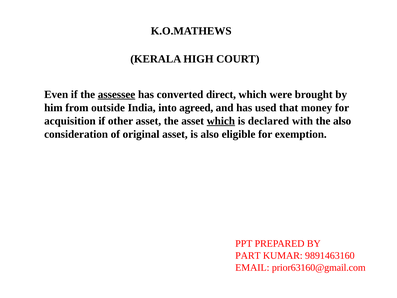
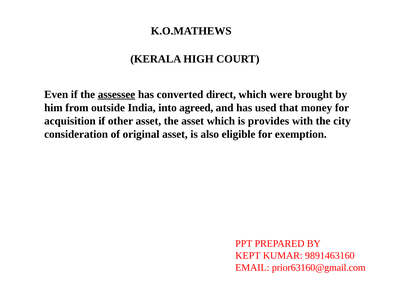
which at (221, 121) underline: present -> none
declared: declared -> provides
the also: also -> city
PART: PART -> KEPT
